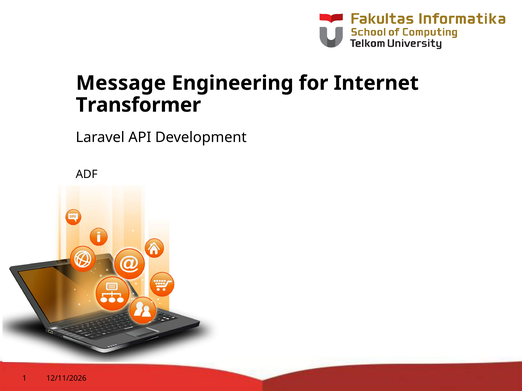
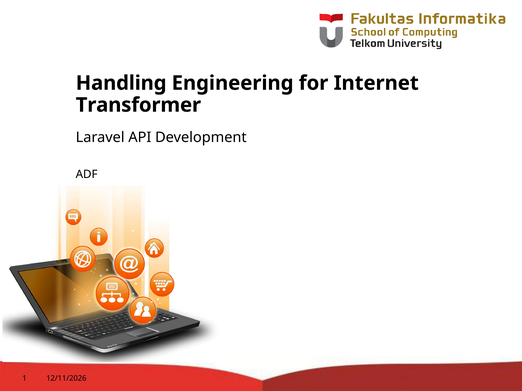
Message: Message -> Handling
